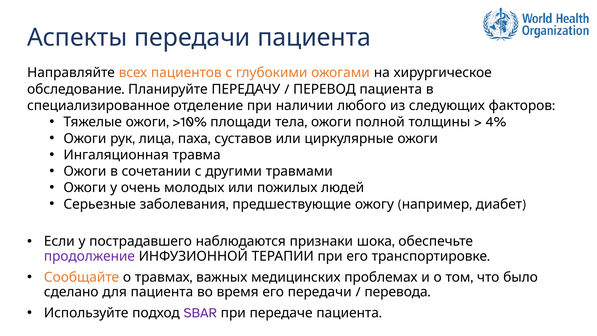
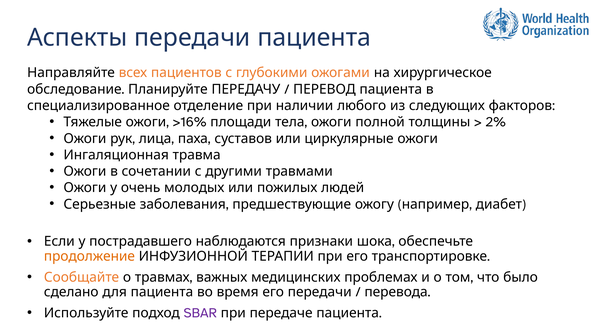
>10%: >10% -> >16%
4%: 4% -> 2%
продолжение colour: purple -> orange
